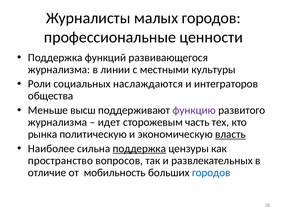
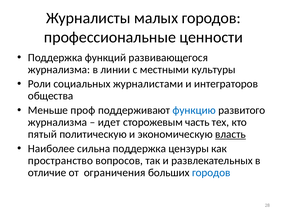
наслаждаются: наслаждаются -> журналистами
высш: высш -> проф
функцию colour: purple -> blue
рынка: рынка -> пятый
поддержка at (139, 149) underline: present -> none
мобильность: мобильность -> ограничения
